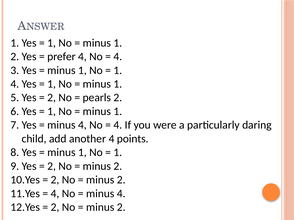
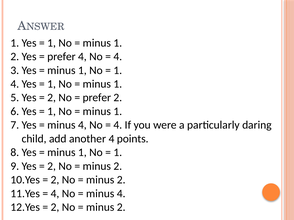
pearls at (97, 98): pearls -> prefer
